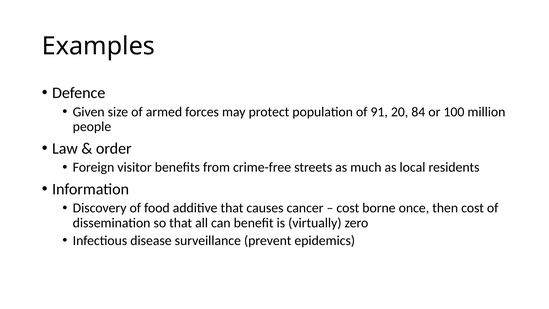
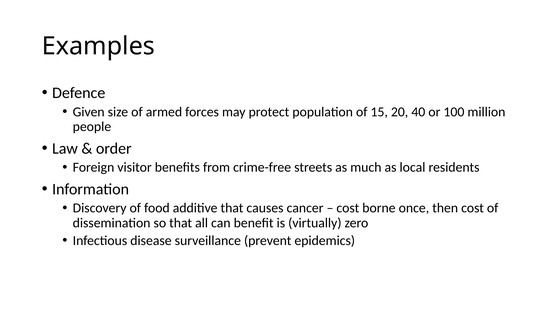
91: 91 -> 15
84: 84 -> 40
